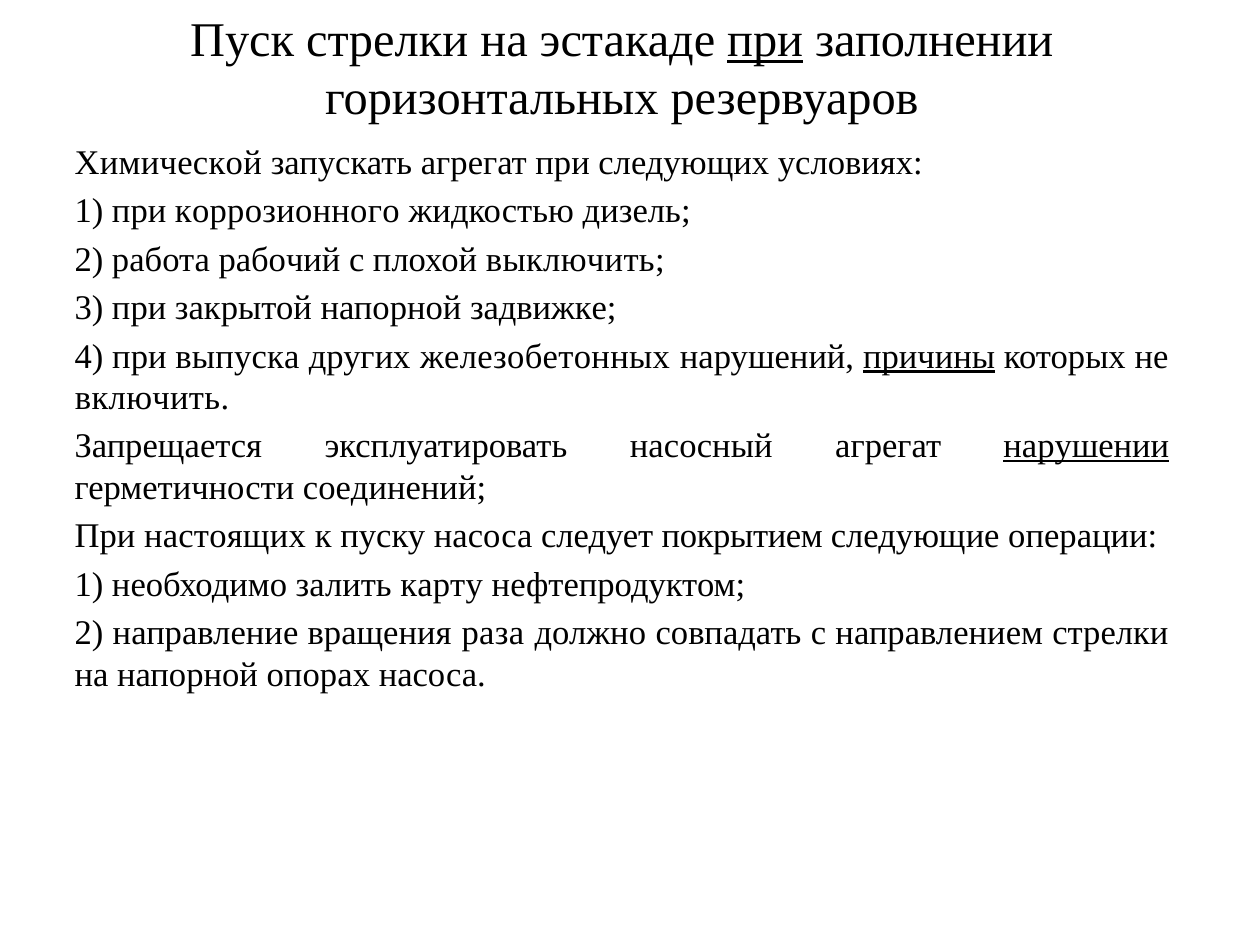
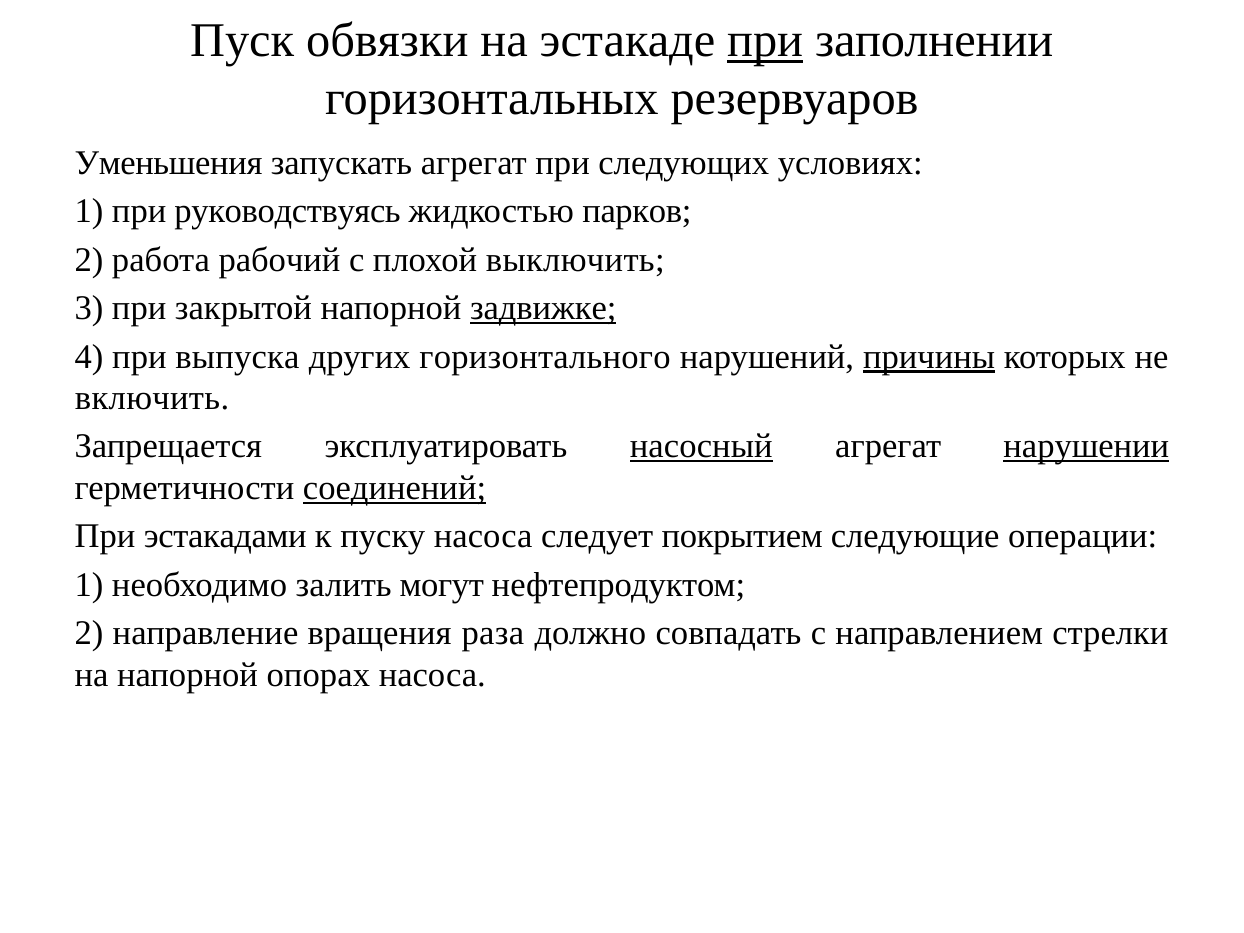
Пуск стрелки: стрелки -> обвязки
Химической: Химической -> Уменьшения
коррозионного: коррозионного -> руководствуясь
дизель: дизель -> парков
задвижке underline: none -> present
железобетонных: железобетонных -> горизонтального
насосный underline: none -> present
соединений underline: none -> present
настоящих: настоящих -> эстакадами
карту: карту -> могут
